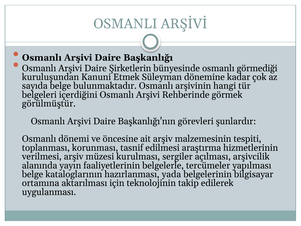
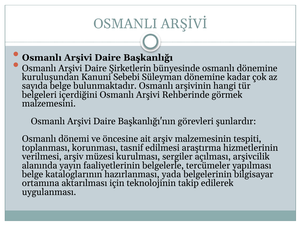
osmanlı görmediği: görmediği -> dönemine
Etmek: Etmek -> Sebebi
görülmüştür: görülmüştür -> malzemesini
